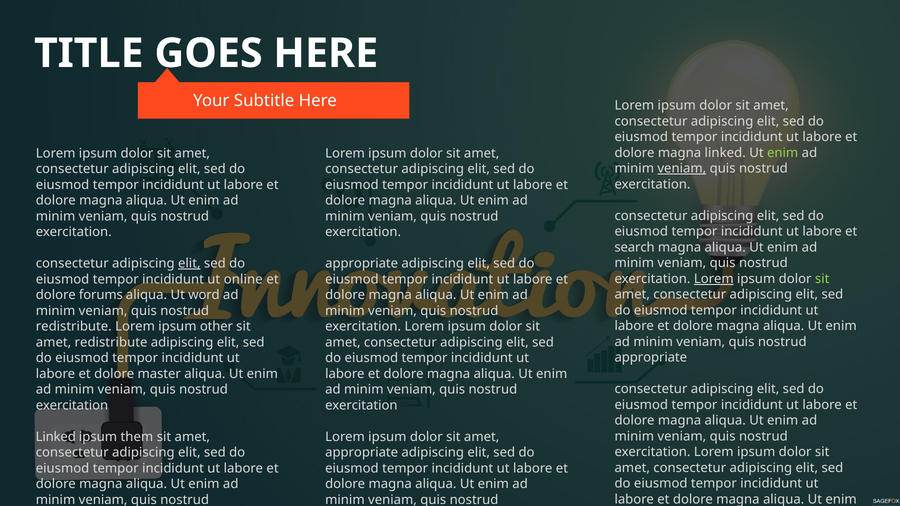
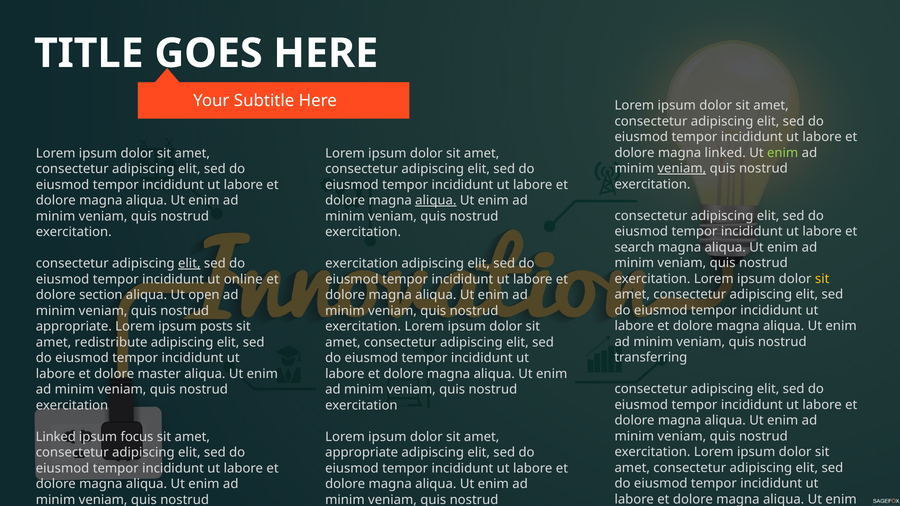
aliqua at (436, 201) underline: none -> present
appropriate at (362, 264): appropriate -> exercitation
Lorem at (714, 279) underline: present -> none
sit at (822, 279) colour: light green -> yellow
forums: forums -> section
word: word -> open
redistribute at (74, 327): redistribute -> appropriate
other: other -> posts
appropriate at (651, 358): appropriate -> transferring
them: them -> focus
